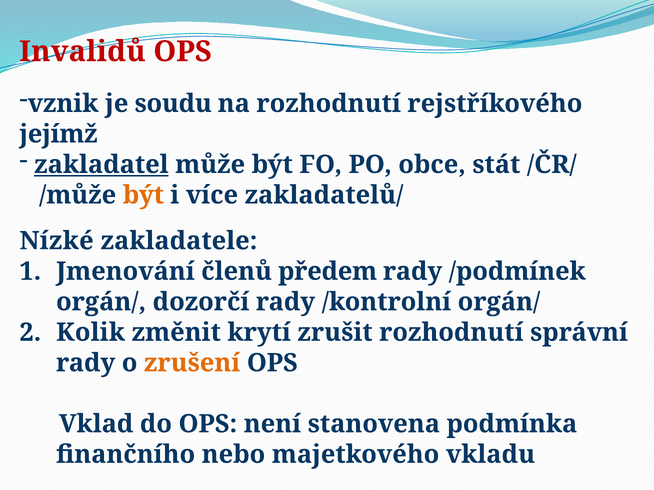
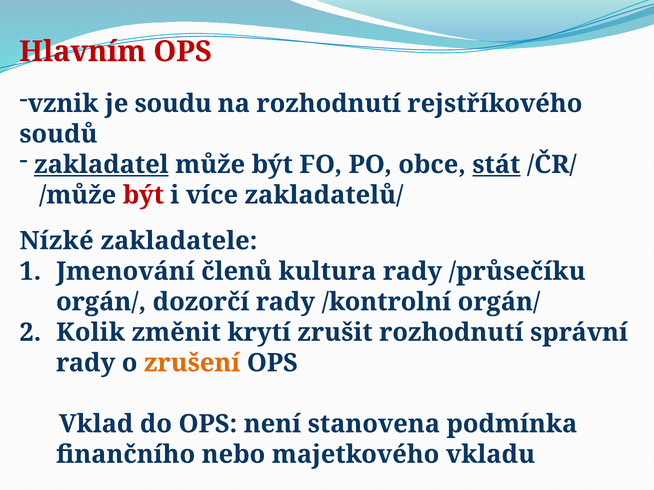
Invalidů: Invalidů -> Hlavním
jejímž: jejímž -> soudů
stát underline: none -> present
být at (143, 195) colour: orange -> red
předem: předem -> kultura
/podmínek: /podmínek -> /průsečíku
